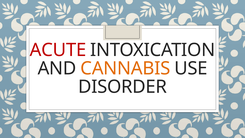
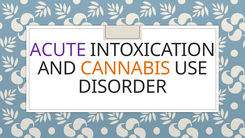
ACUTE colour: red -> purple
